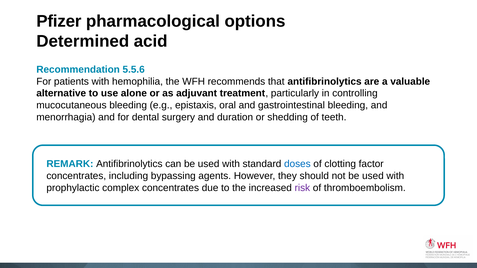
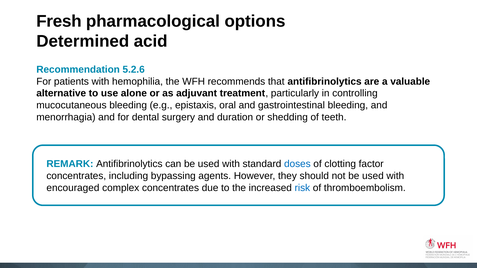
Pfizer: Pfizer -> Fresh
5.5.6: 5.5.6 -> 5.2.6
prophylactic: prophylactic -> encouraged
risk colour: purple -> blue
